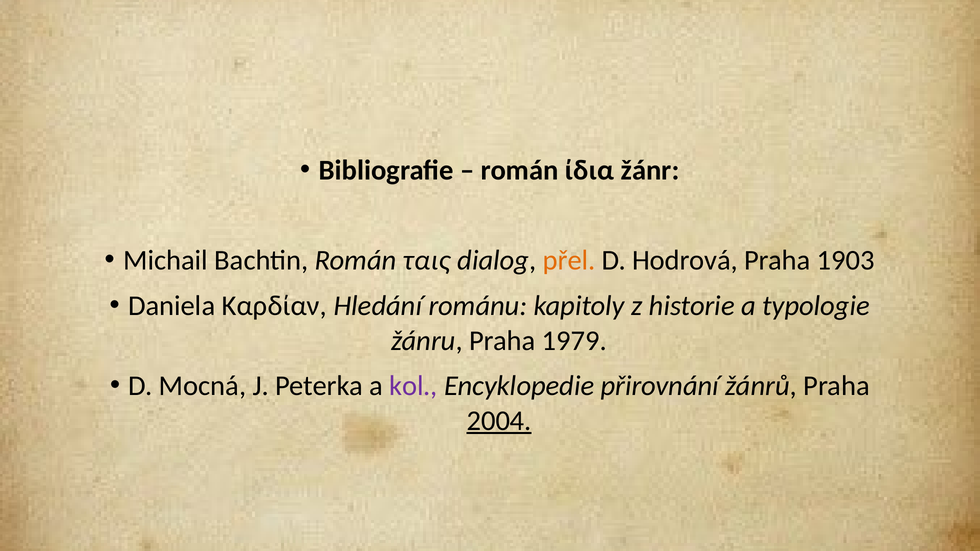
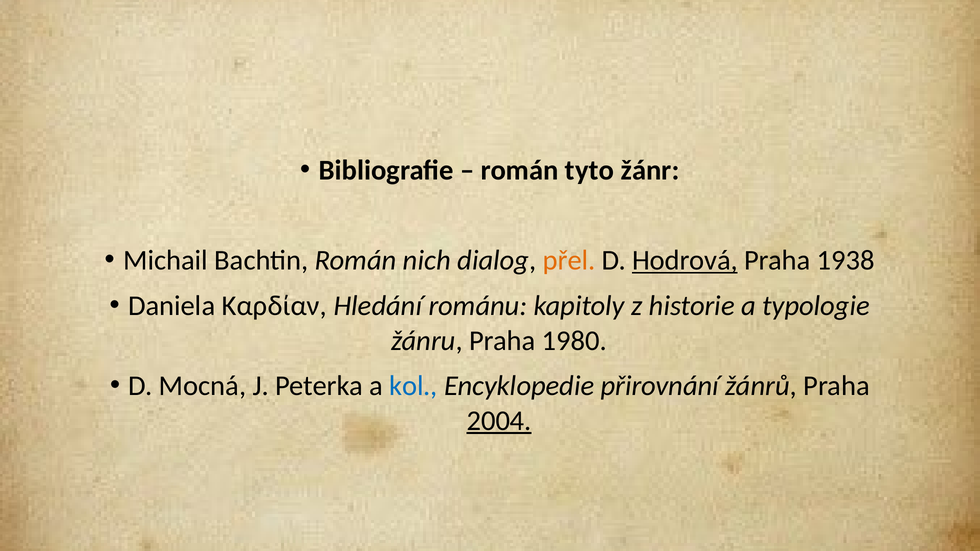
ίδια: ίδια -> tyto
ταις: ταις -> nich
Hodrová underline: none -> present
1903: 1903 -> 1938
1979: 1979 -> 1980
kol colour: purple -> blue
